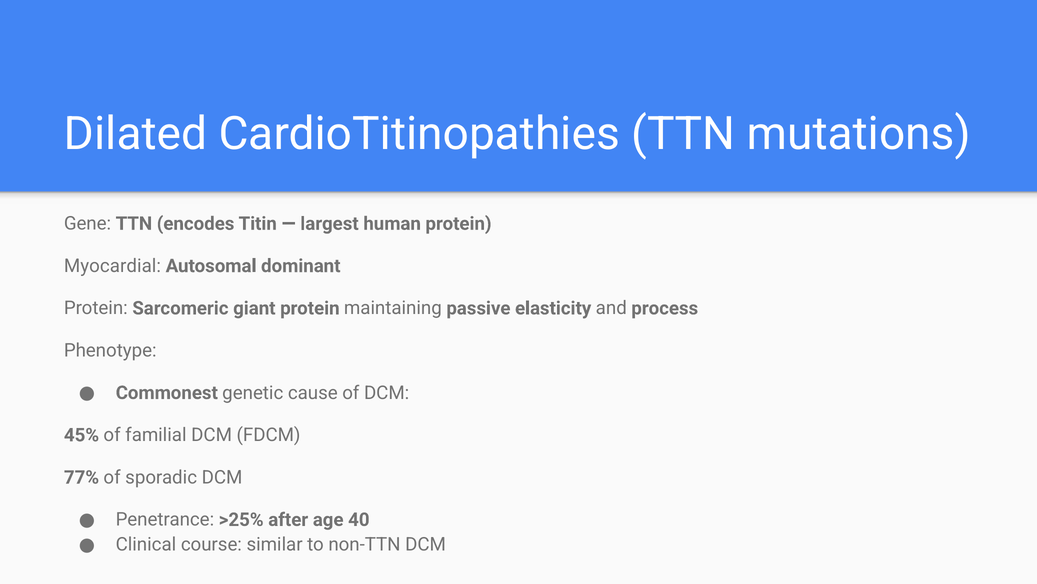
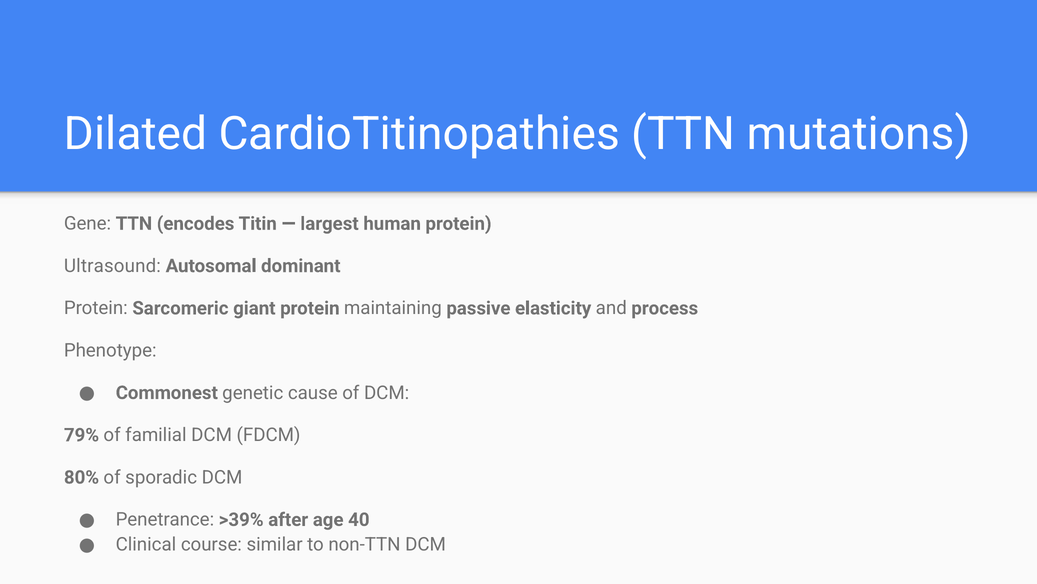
Myocardial: Myocardial -> Ultrasound
45%: 45% -> 79%
77%: 77% -> 80%
>25%: >25% -> >39%
